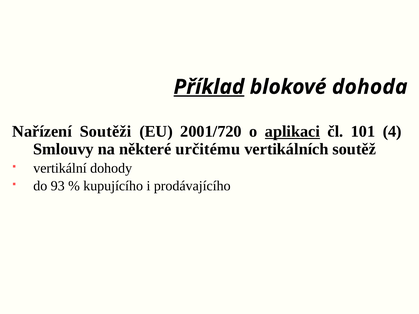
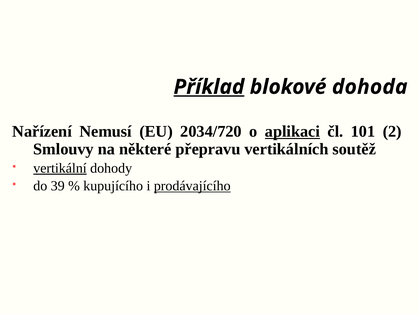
Soutěži: Soutěži -> Nemusí
2001/720: 2001/720 -> 2034/720
4: 4 -> 2
určitému: určitému -> přepravu
vertikální underline: none -> present
93: 93 -> 39
prodávajícího underline: none -> present
